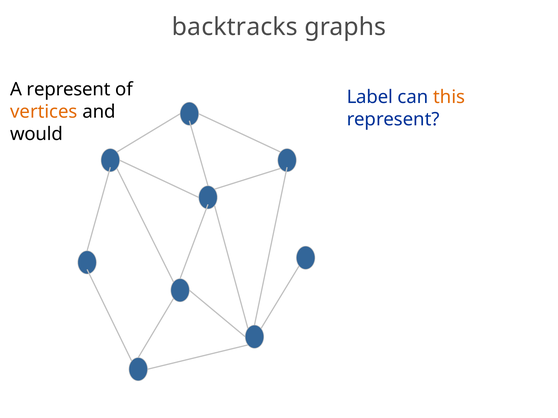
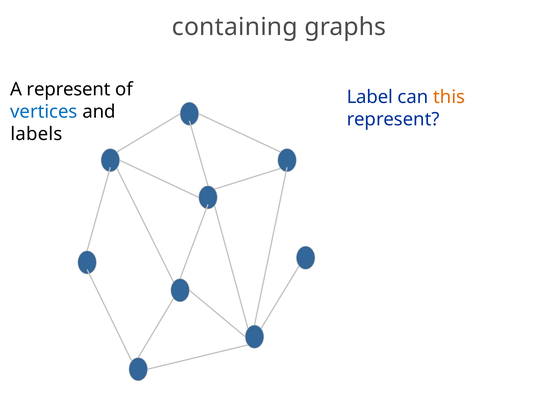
backtracks: backtracks -> containing
vertices colour: orange -> blue
would: would -> labels
